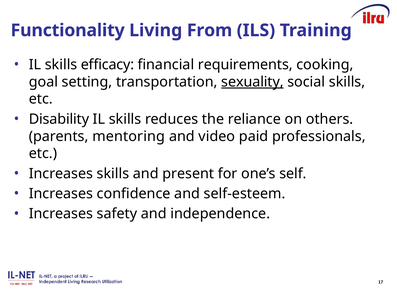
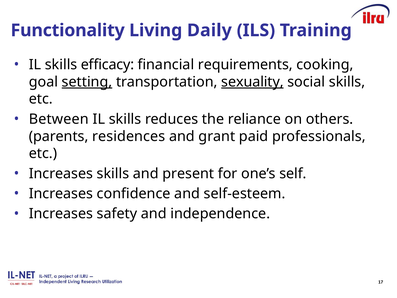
From: From -> Daily
setting underline: none -> present
Disability: Disability -> Between
mentoring: mentoring -> residences
video: video -> grant
